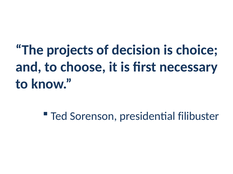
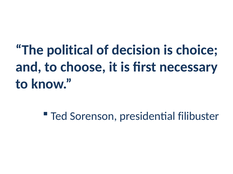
projects: projects -> political
